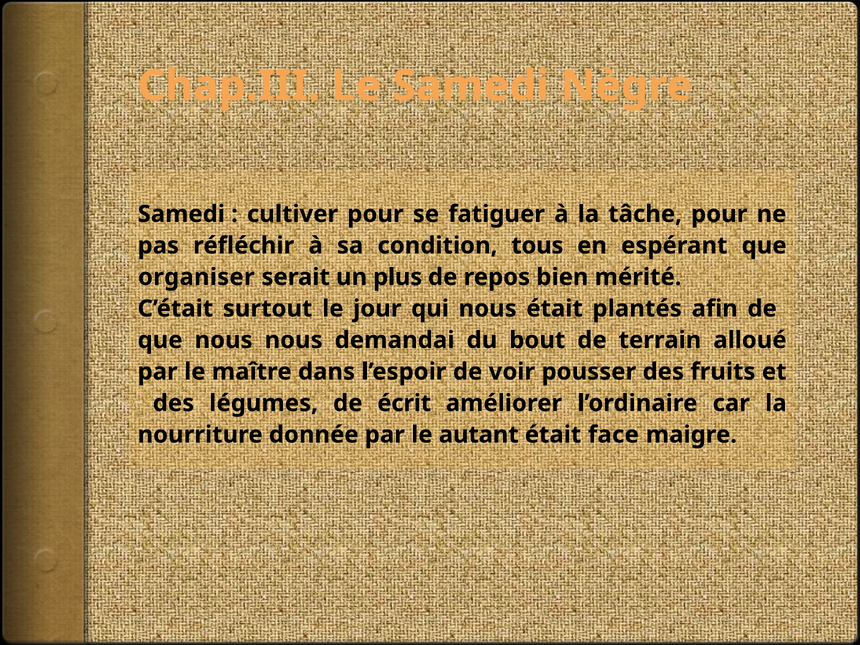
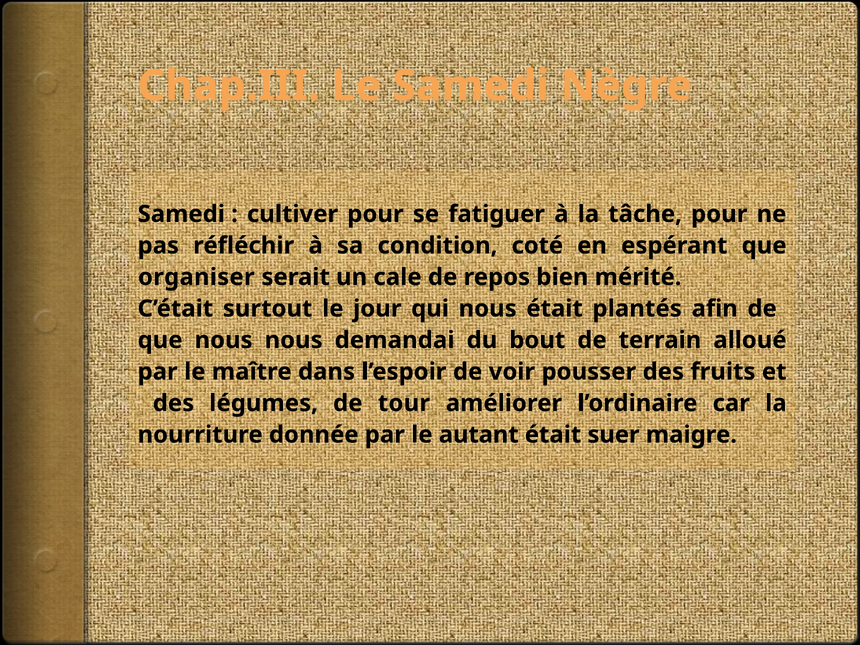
tous: tous -> coté
plus: plus -> cale
écrit: écrit -> tour
face: face -> suer
